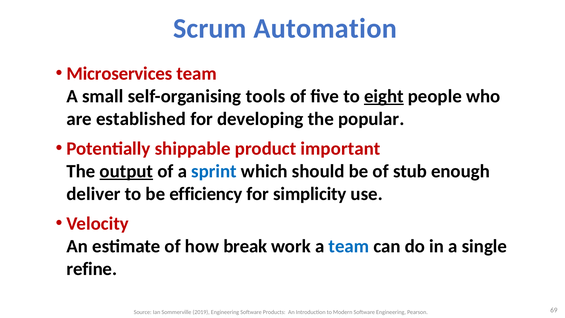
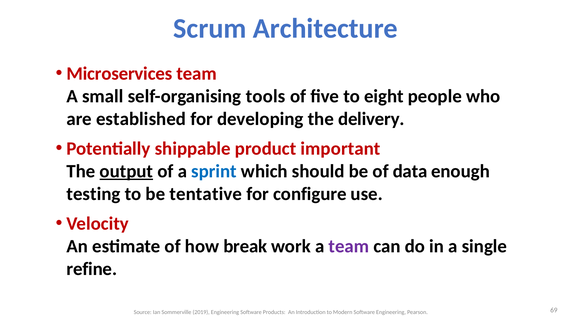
Automation: Automation -> Architecture
eight underline: present -> none
popular: popular -> delivery
stub: stub -> data
deliver: deliver -> testing
efficiency: efficiency -> tentative
simplicity: simplicity -> configure
team at (349, 246) colour: blue -> purple
